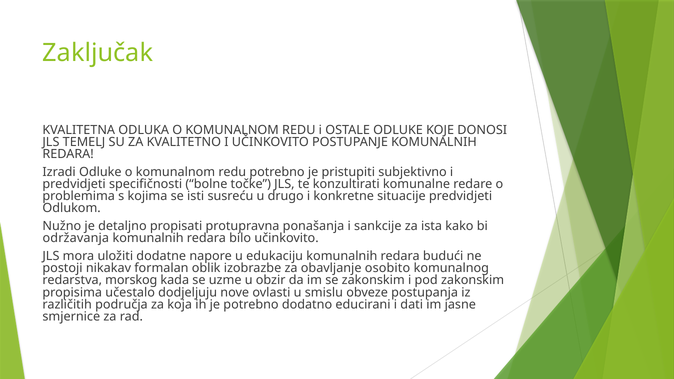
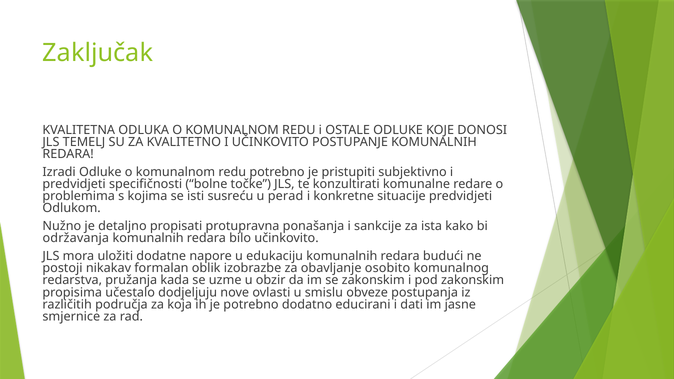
drugo: drugo -> perad
morskog: morskog -> pružanja
